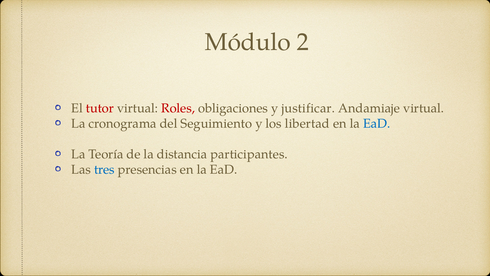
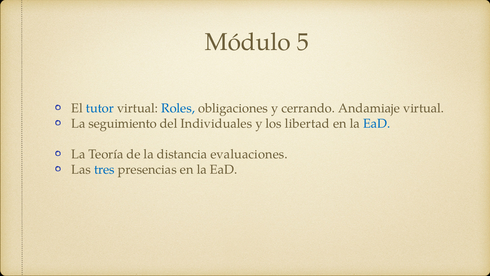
2: 2 -> 5
tutor colour: red -> blue
Roles colour: red -> blue
justificar: justificar -> cerrando
cronograma: cronograma -> seguimiento
Seguimiento: Seguimiento -> Individuales
participantes: participantes -> evaluaciones
